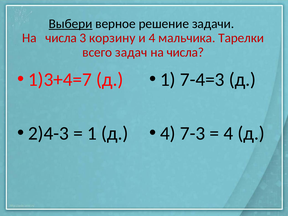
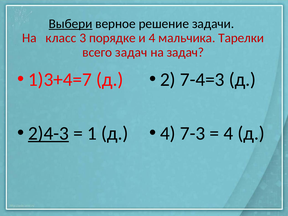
числа at (61, 38): числа -> класс
корзину: корзину -> порядке
числа at (185, 52): числа -> задач
1 at (168, 80): 1 -> 2
2)4-3 underline: none -> present
